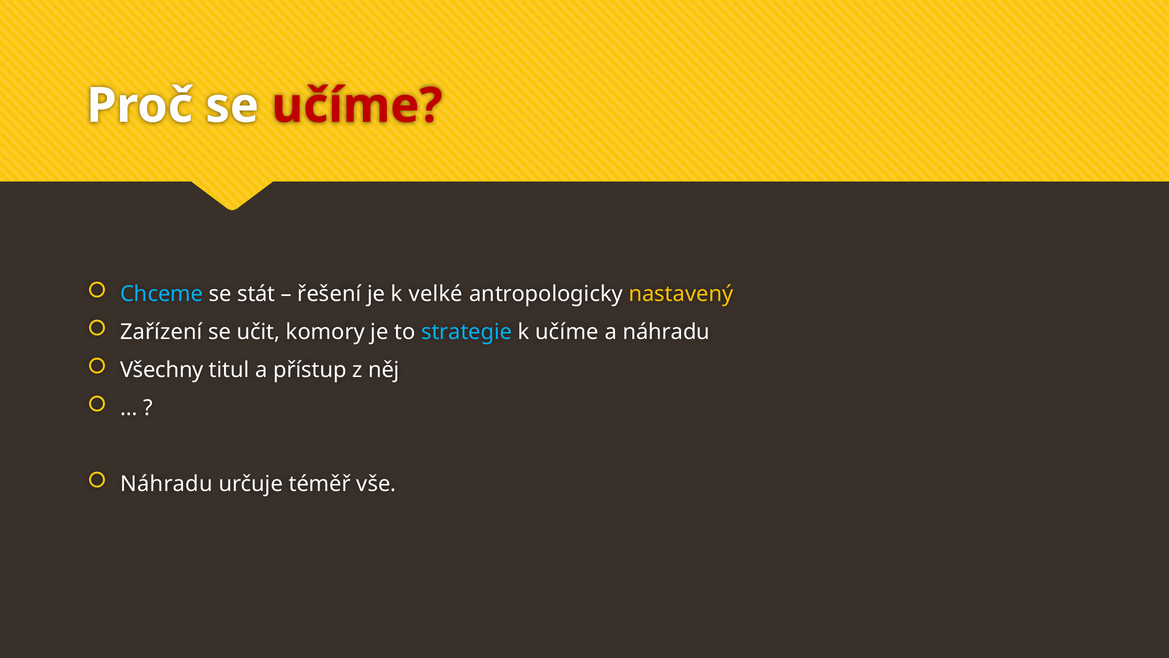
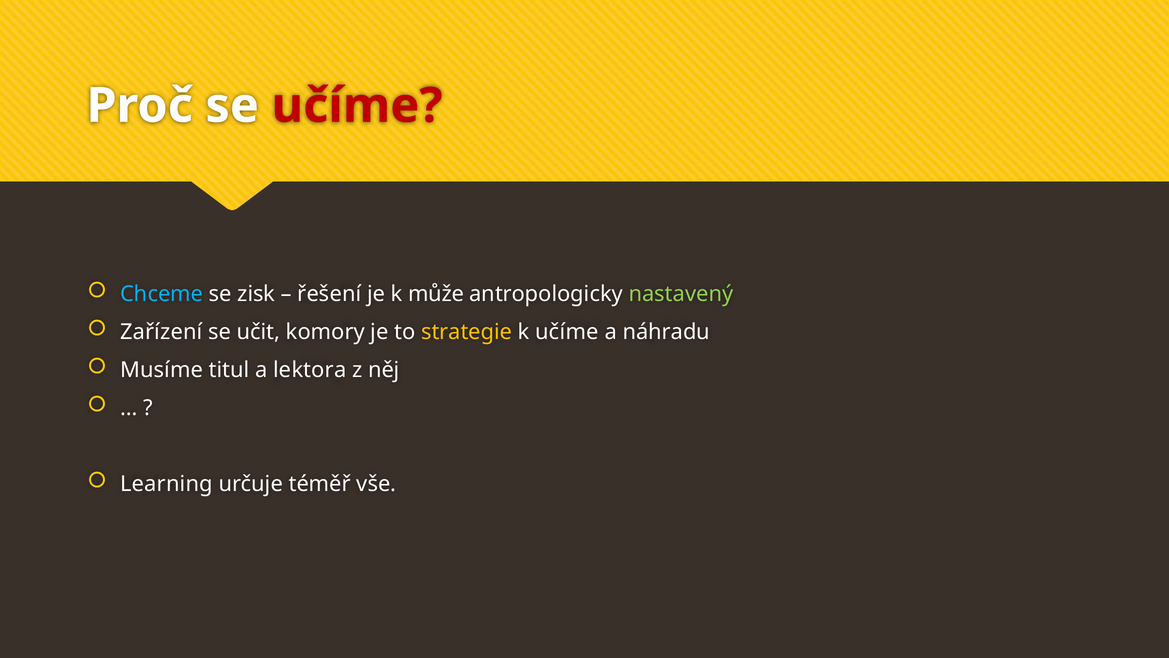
stát: stát -> zisk
velké: velké -> může
nastavený colour: yellow -> light green
strategie colour: light blue -> yellow
Všechny: Všechny -> Musíme
přístup: přístup -> lektora
Náhradu at (167, 484): Náhradu -> Learning
